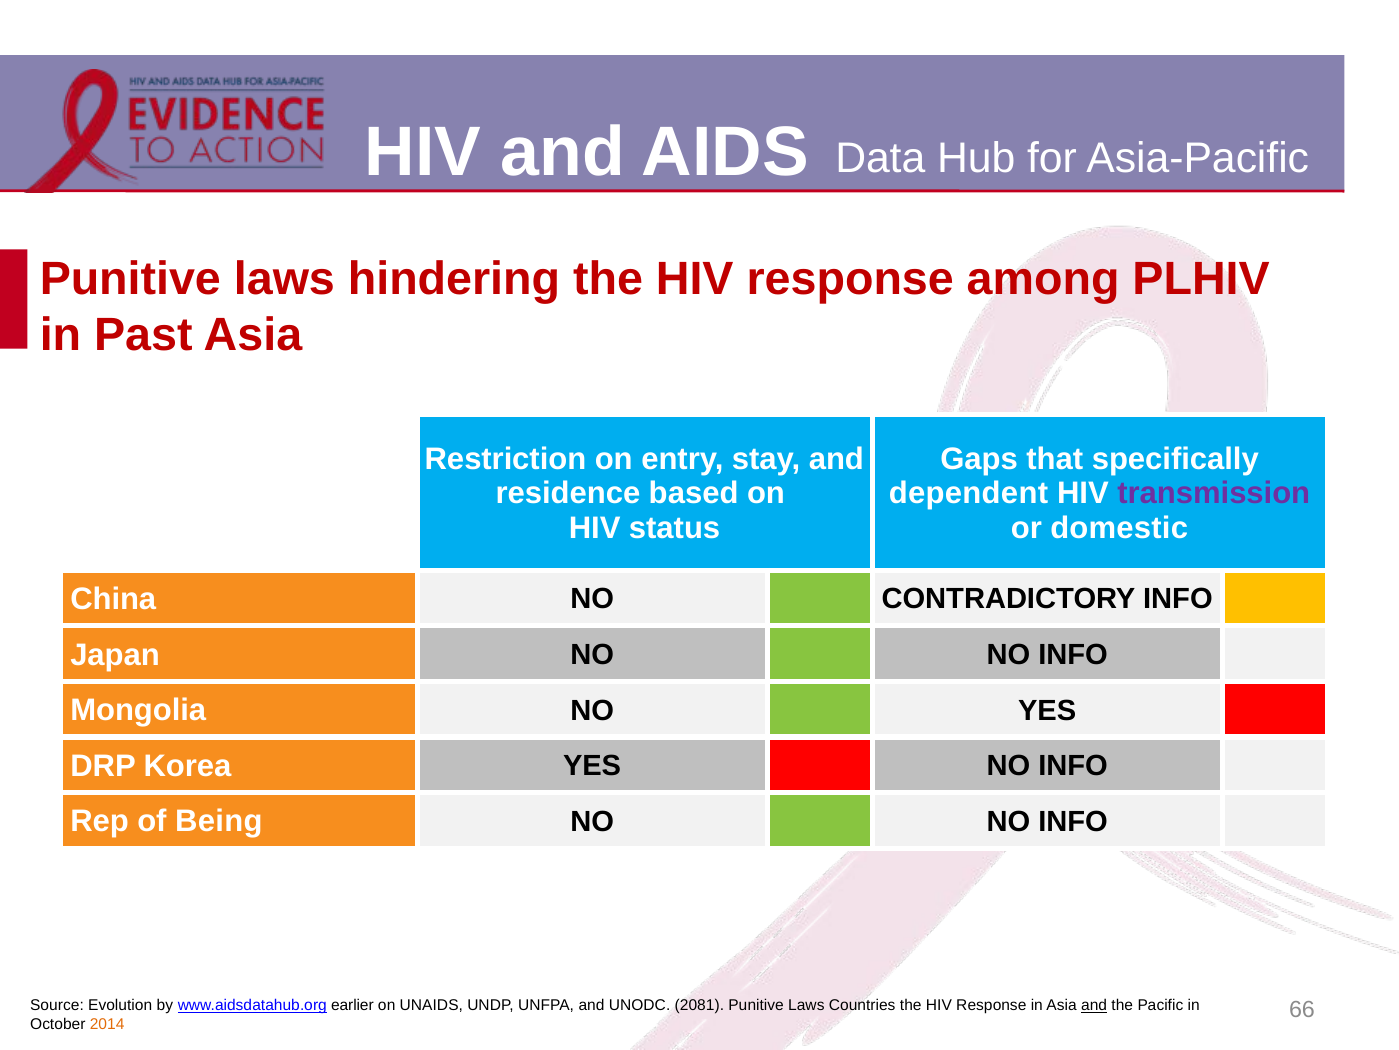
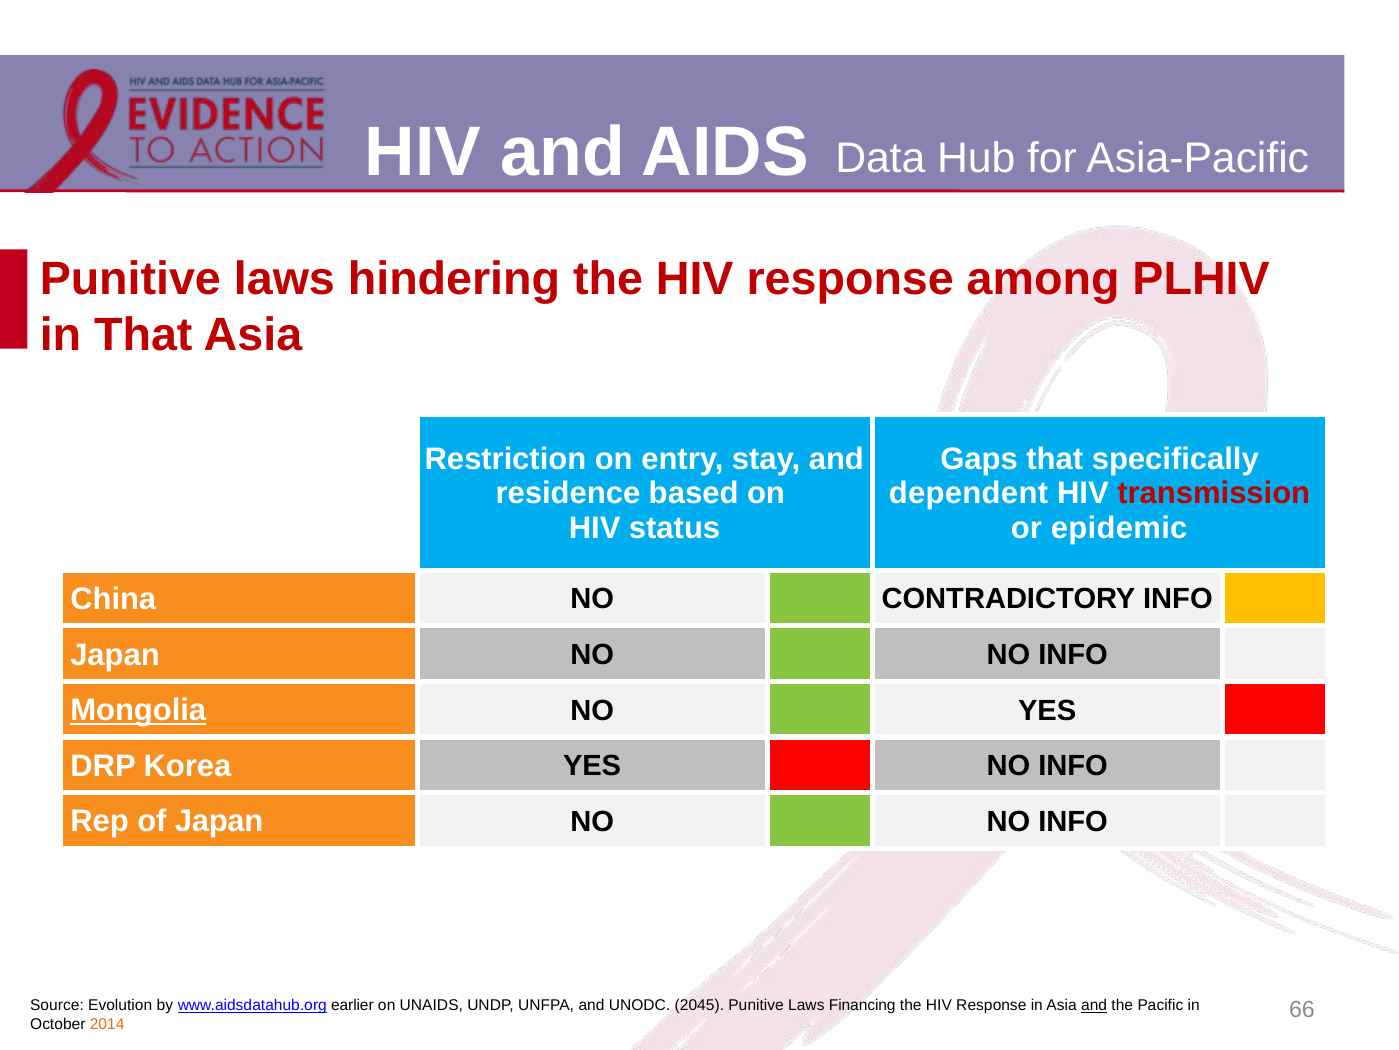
in Past: Past -> That
transmission colour: purple -> red
domestic: domestic -> epidemic
Mongolia underline: none -> present
of Being: Being -> Japan
2081: 2081 -> 2045
Countries: Countries -> Financing
